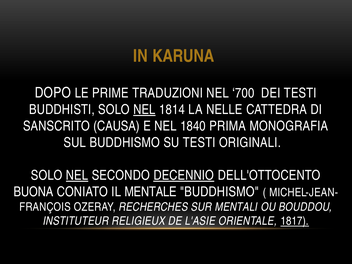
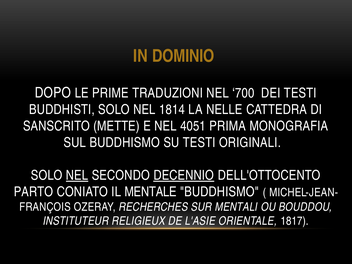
KARUNA: KARUNA -> DOMINIO
NEL at (144, 110) underline: present -> none
CAUSA: CAUSA -> METTE
1840: 1840 -> 4051
BUONA: BUONA -> PARTO
1817 underline: present -> none
